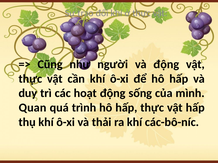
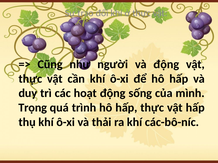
Quan: Quan -> Trọng
